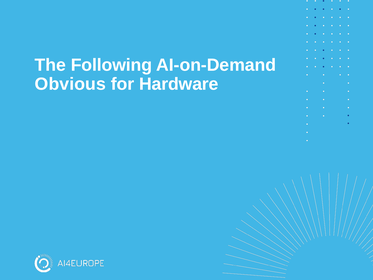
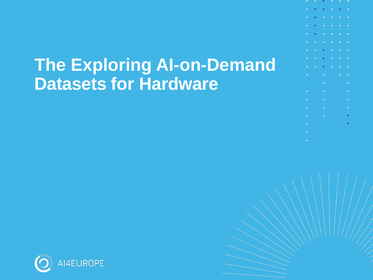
Following: Following -> Exploring
Obvious: Obvious -> Datasets
